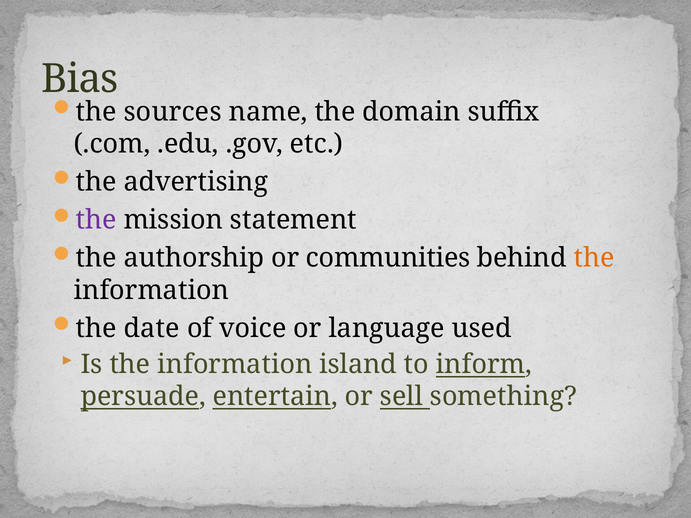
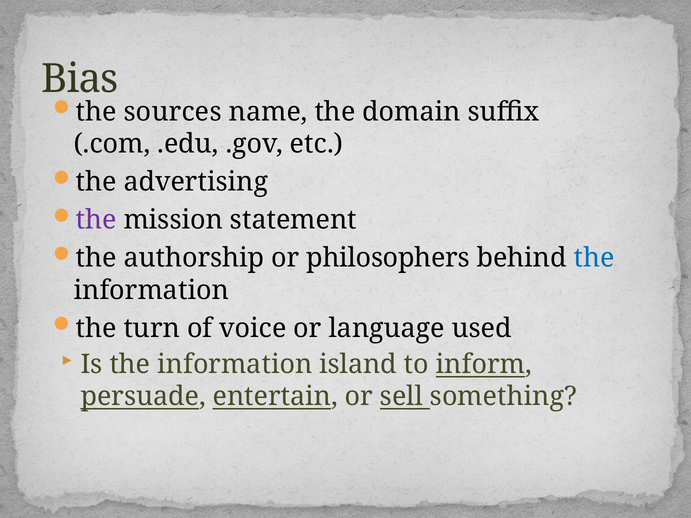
communities: communities -> philosophers
the at (594, 258) colour: orange -> blue
date: date -> turn
